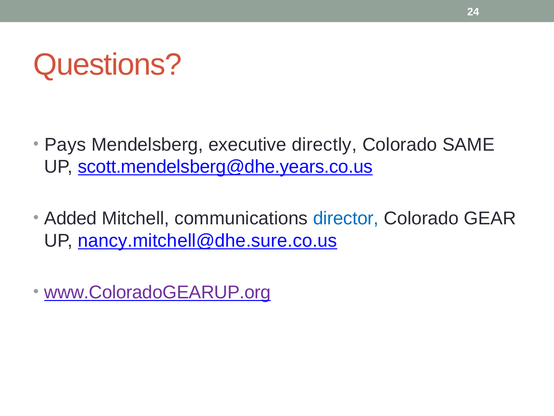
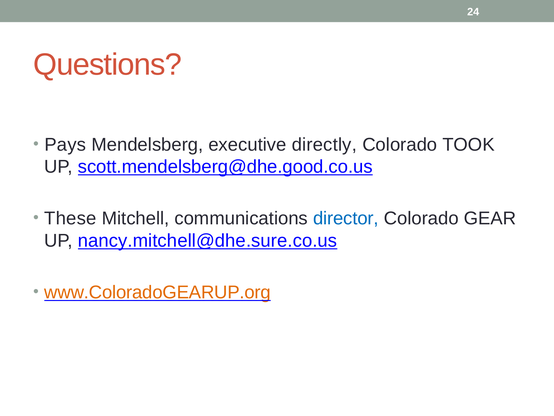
SAME: SAME -> TOOK
scott.mendelsberg@dhe.years.co.us: scott.mendelsberg@dhe.years.co.us -> scott.mendelsberg@dhe.good.co.us
Added: Added -> These
www.ColoradoGEARUP.org colour: purple -> orange
